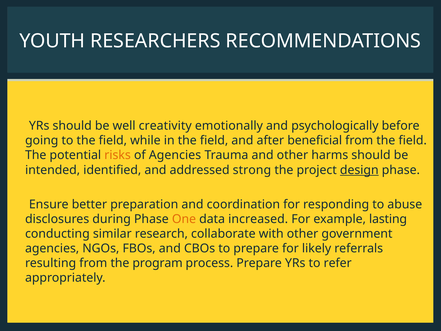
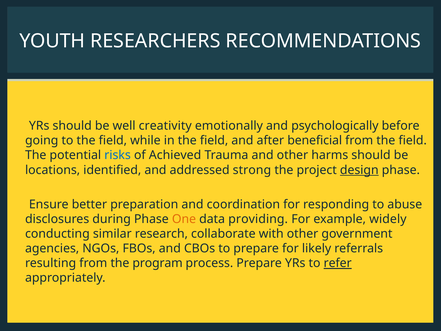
risks colour: orange -> blue
of Agencies: Agencies -> Achieved
intended: intended -> locations
increased: increased -> providing
lasting: lasting -> widely
refer underline: none -> present
